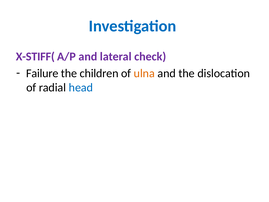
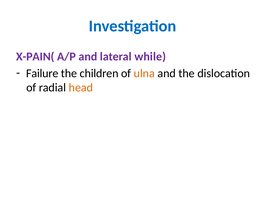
X-STIFF(: X-STIFF( -> X-PAIN(
check: check -> while
head colour: blue -> orange
